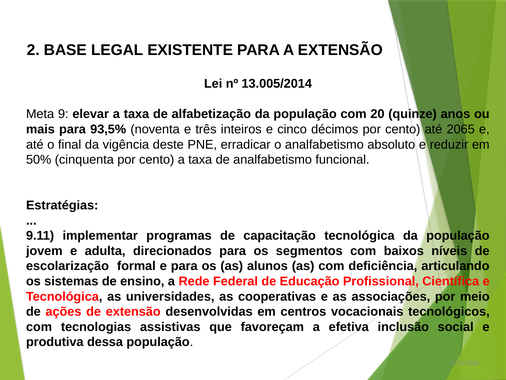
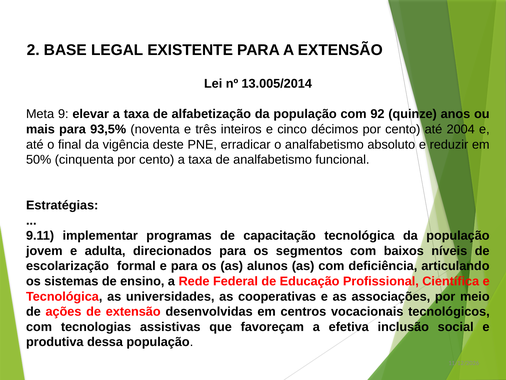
20: 20 -> 92
2065: 2065 -> 2004
